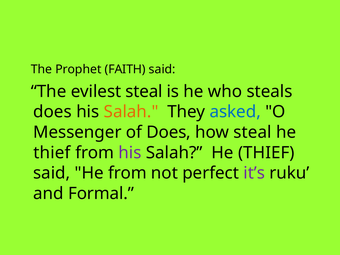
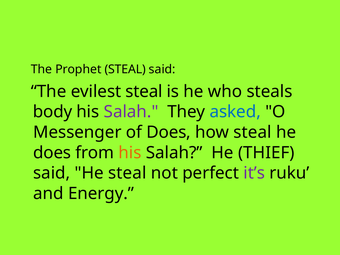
Prophet FAITH: FAITH -> STEAL
does at (52, 112): does -> body
Salah at (131, 112) colour: orange -> purple
thief at (52, 153): thief -> does
his at (130, 153) colour: purple -> orange
He from: from -> steal
Formal: Formal -> Energy
